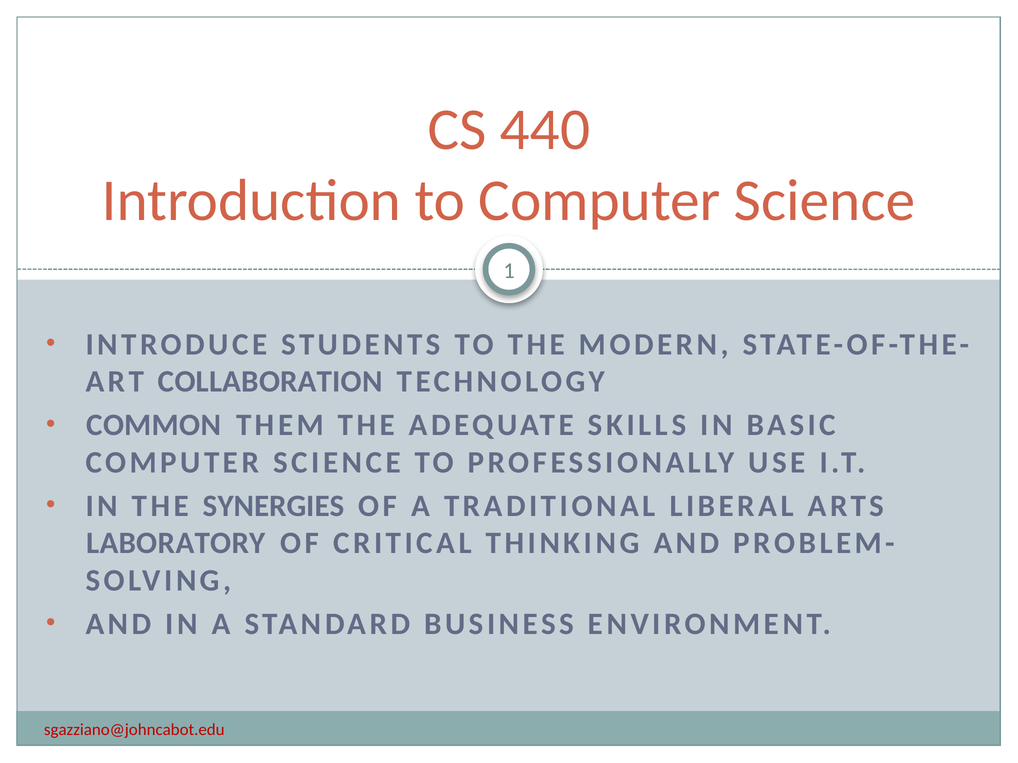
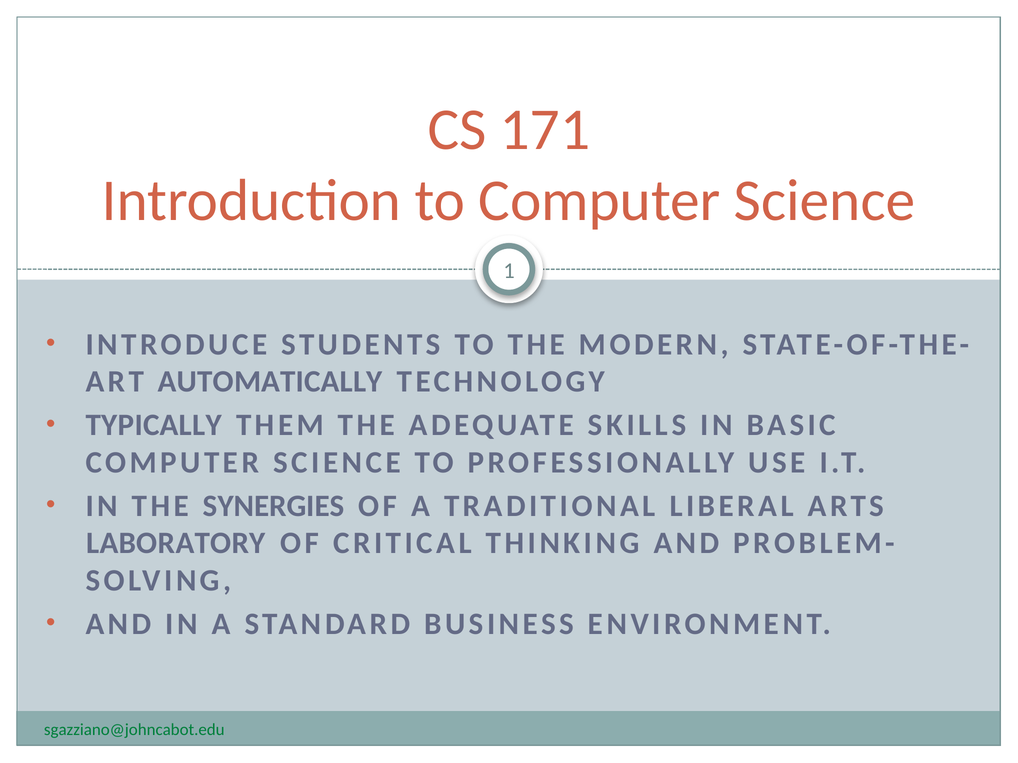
440: 440 -> 171
COLLABORATION: COLLABORATION -> AUTOMATICALLY
COMMON: COMMON -> TYPICALLY
sgazziano@johncabot.edu colour: red -> green
